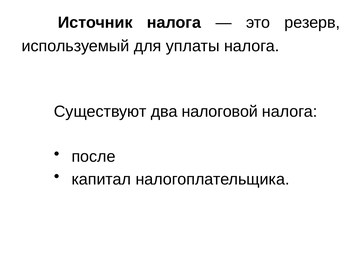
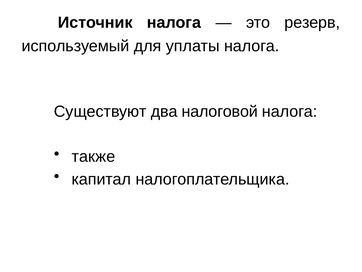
после: после -> также
